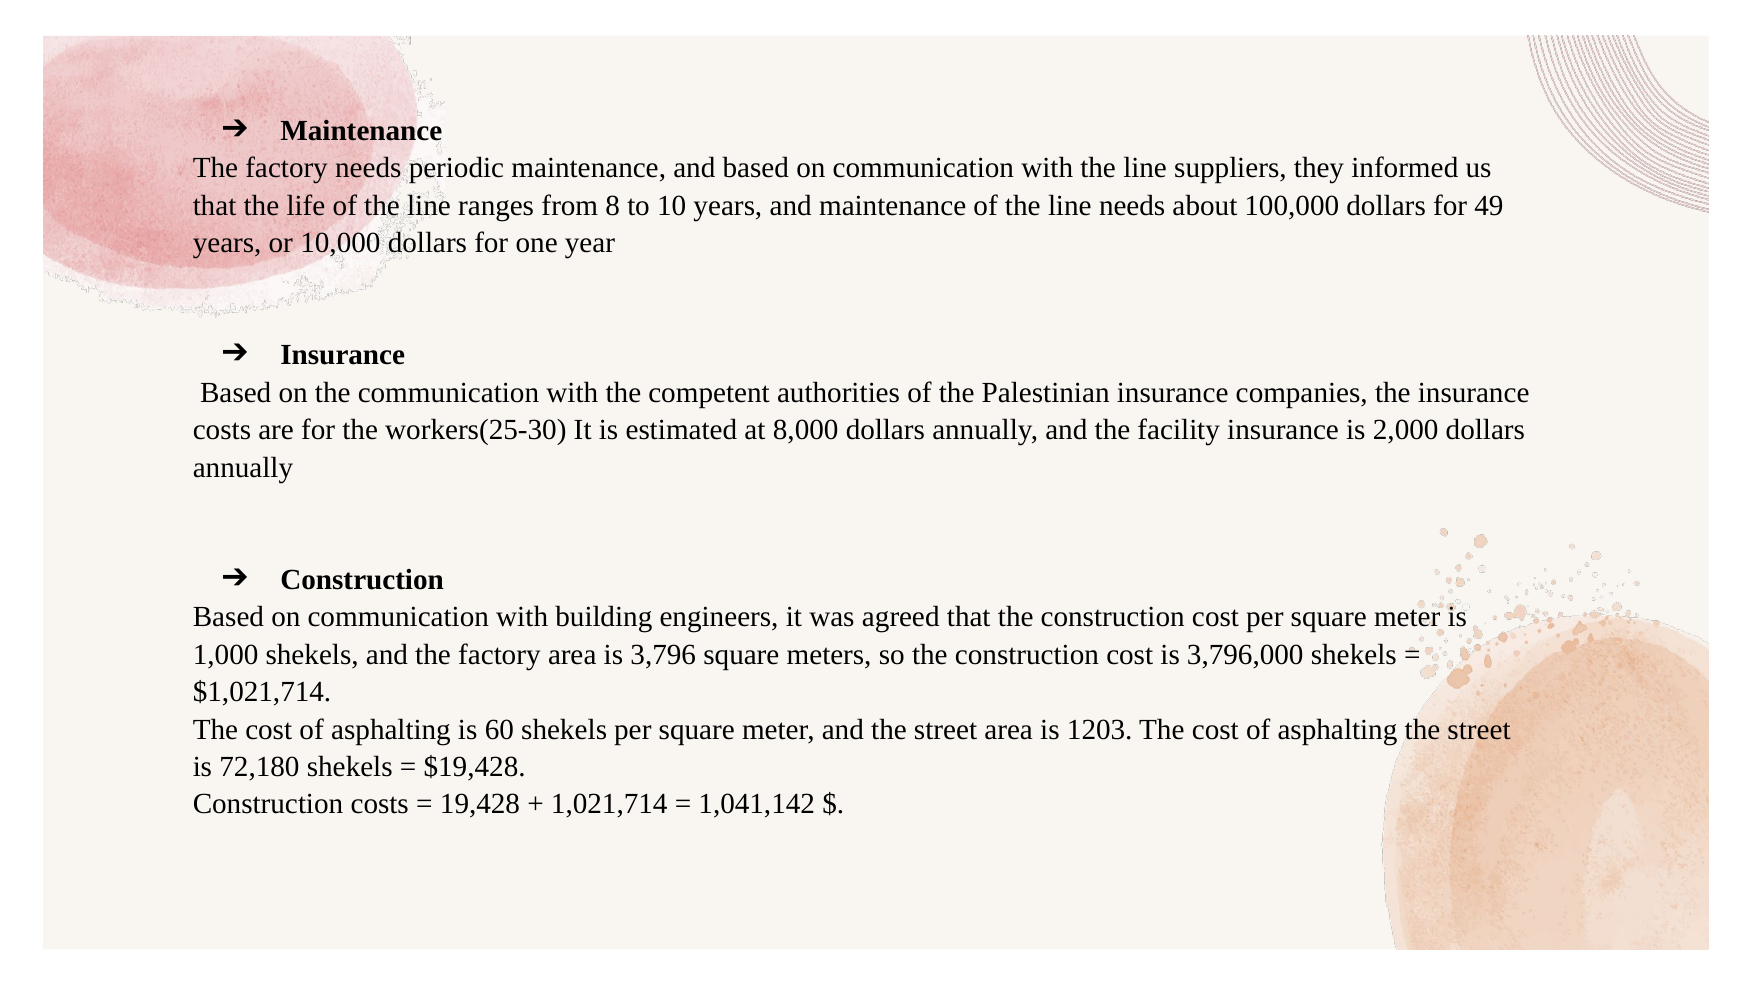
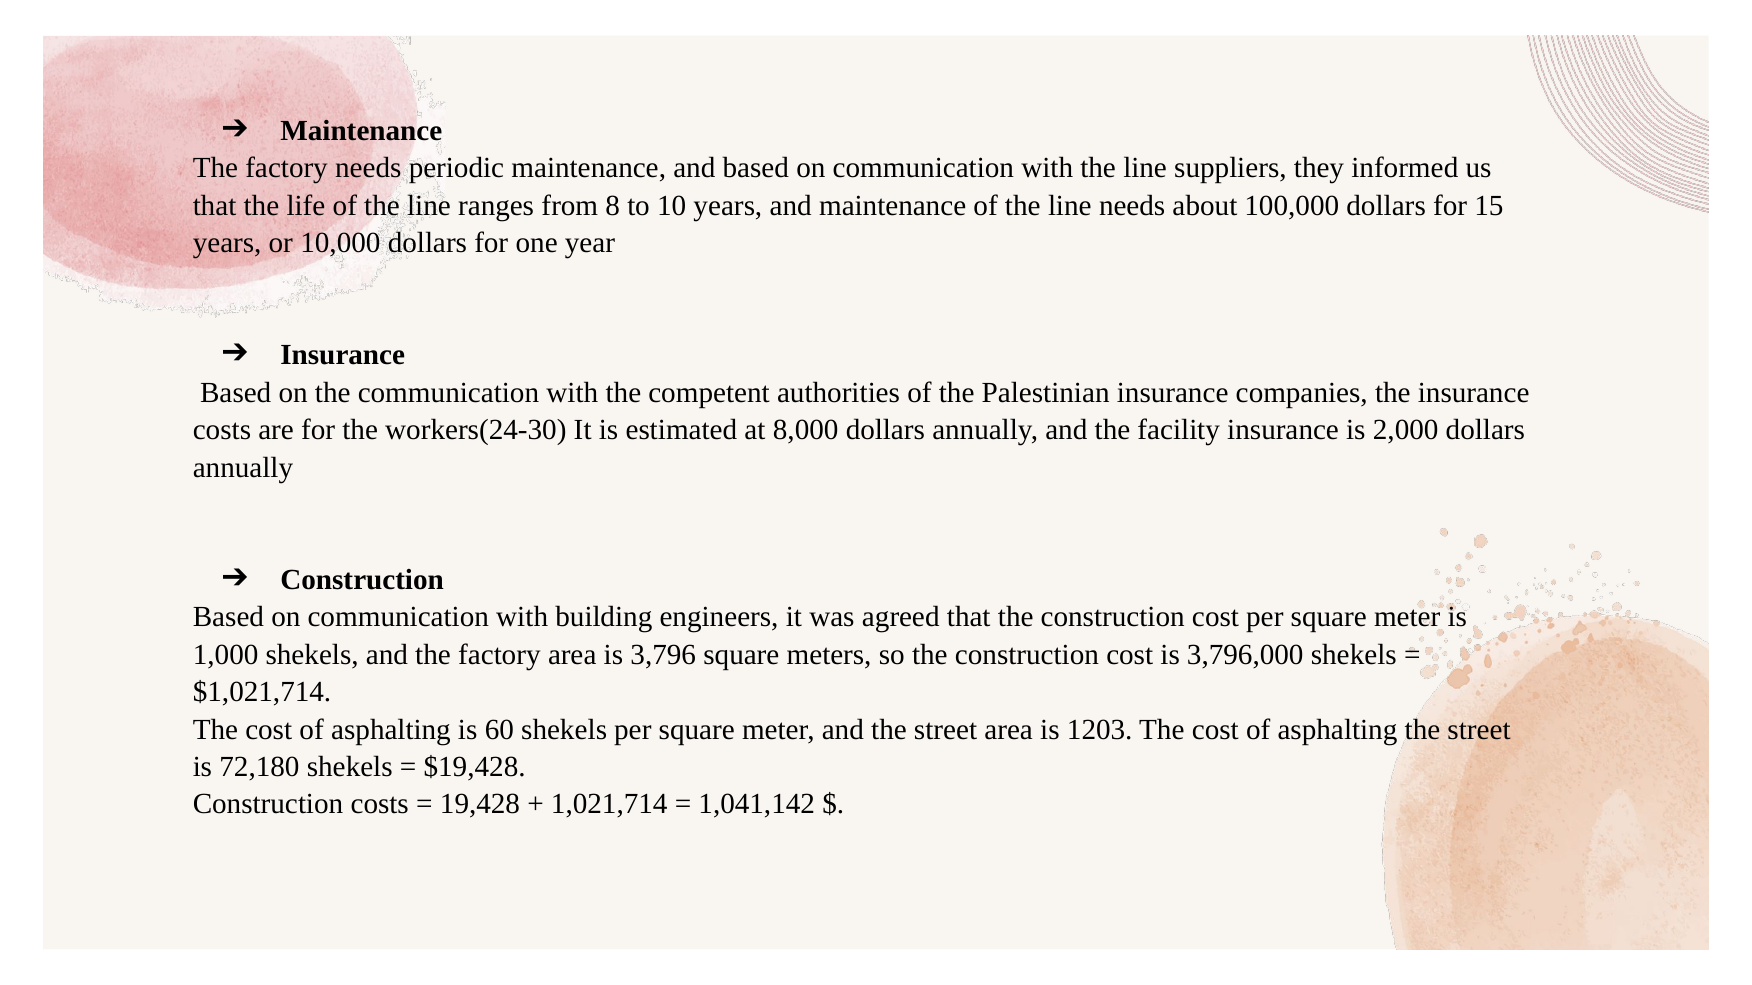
49: 49 -> 15
workers(25-30: workers(25-30 -> workers(24-30
